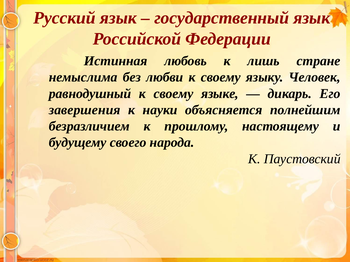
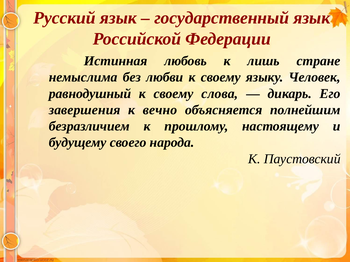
языке: языке -> слова
науки: науки -> вечно
